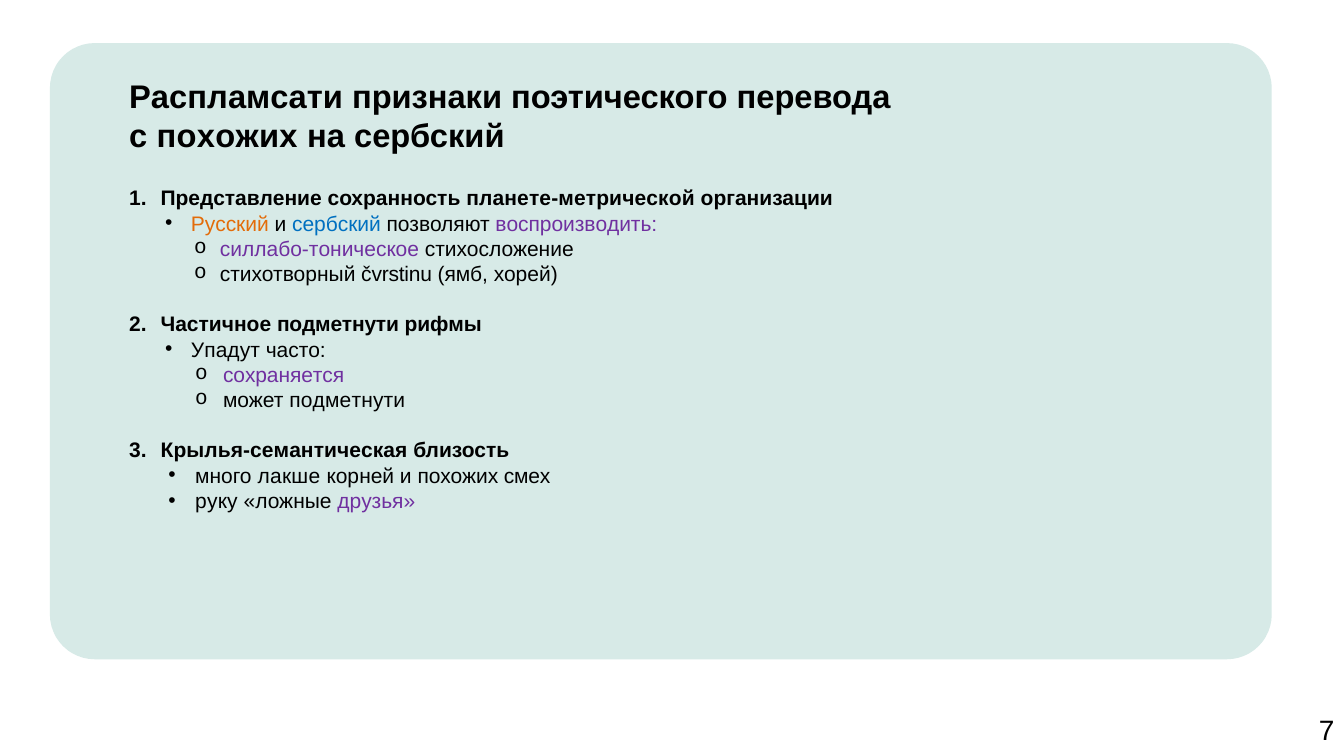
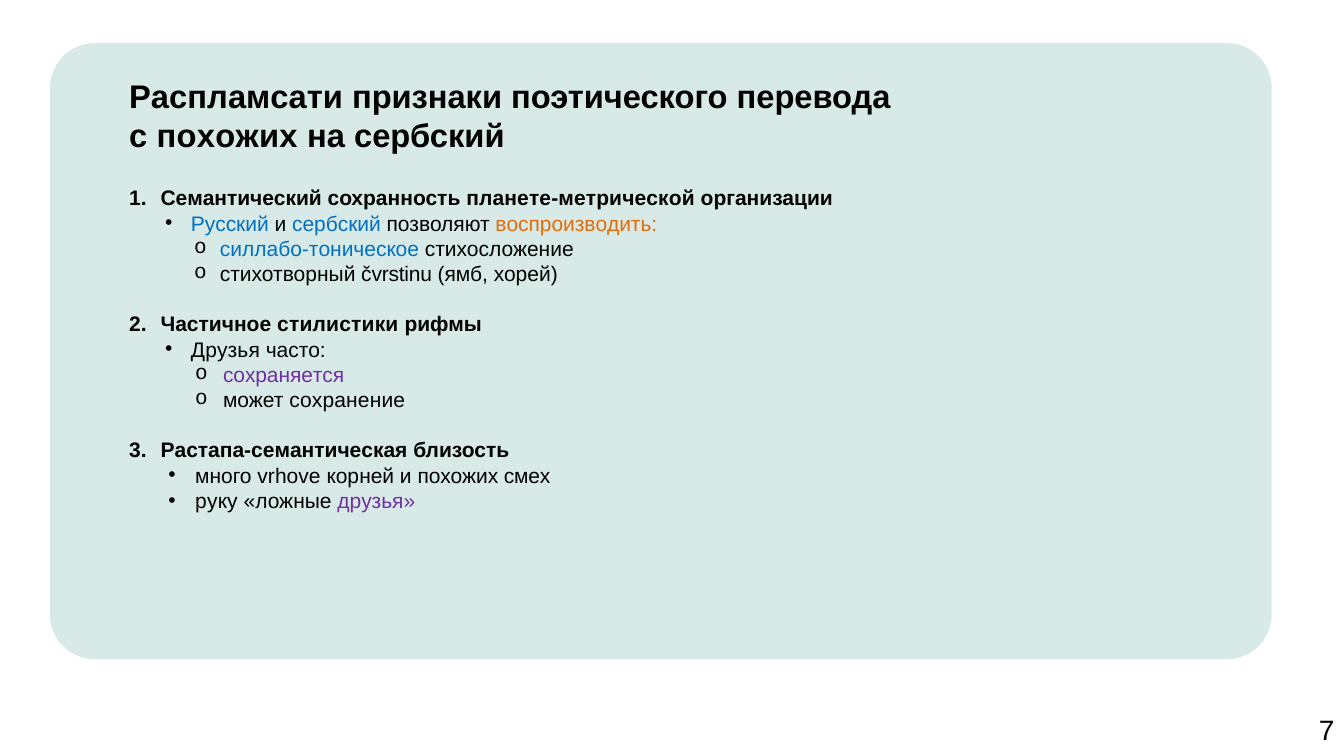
Представление: Представление -> Семантический
Русский colour: orange -> blue
воспроизводить colour: purple -> orange
силлабо-тоническое colour: purple -> blue
Частичное подметнути: подметнути -> стилистики
Упадут at (225, 350): Упадут -> Друзья
может подметнути: подметнути -> сохранение
Крылья-семантическая: Крылья-семантическая -> Растапа-семантическая
лакше: лакше -> vrhove
